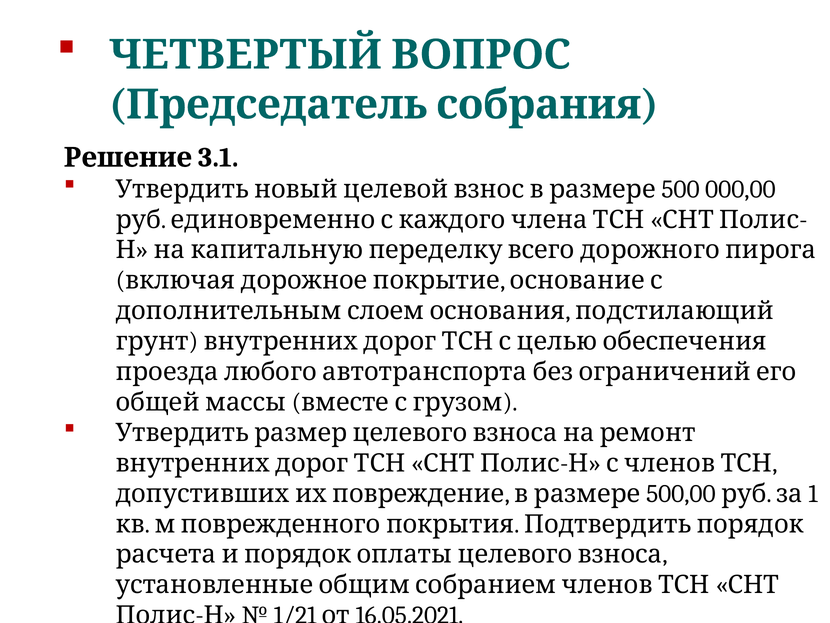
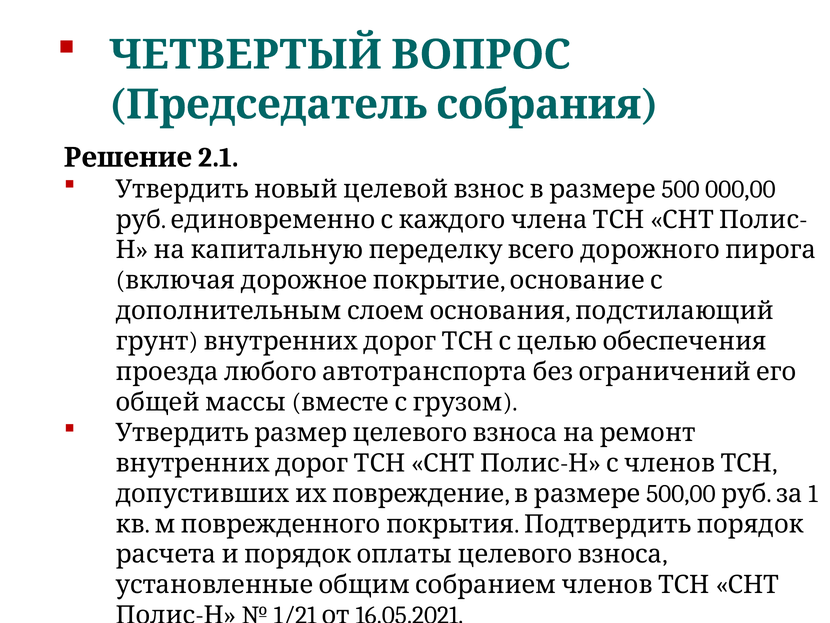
3.1: 3.1 -> 2.1
